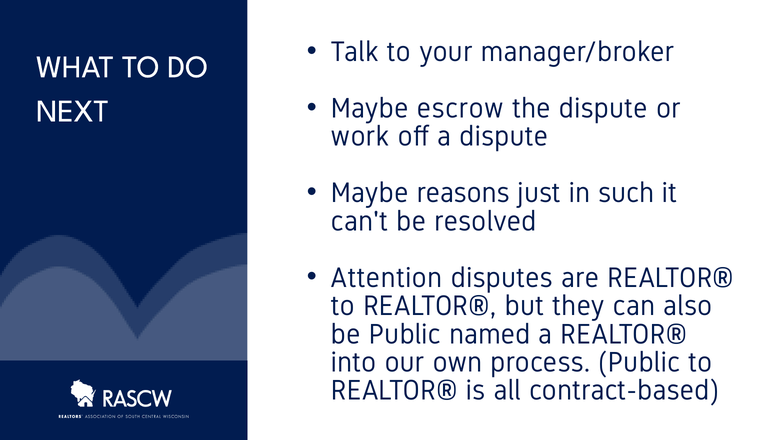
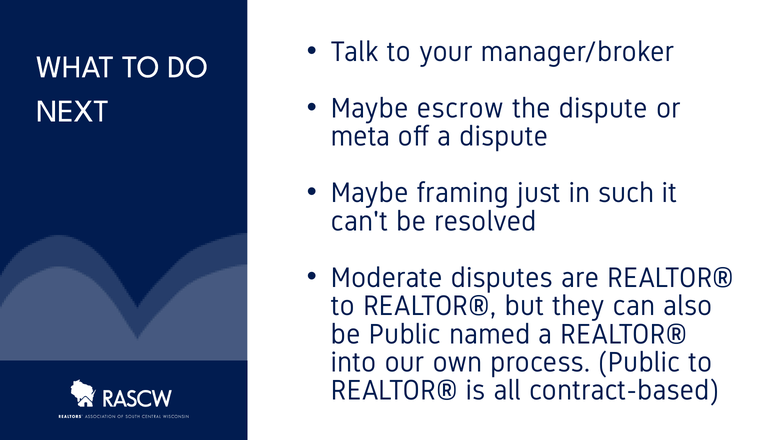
work: work -> meta
reasons: reasons -> framing
Attention: Attention -> Moderate
